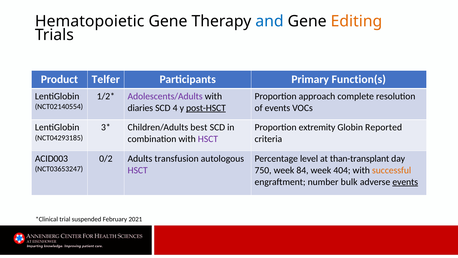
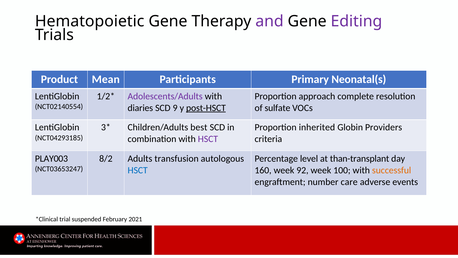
and colour: blue -> purple
Editing colour: orange -> purple
Telfer: Telfer -> Mean
Function(s: Function(s -> Neonatal(s
4: 4 -> 9
of events: events -> sulfate
extremity: extremity -> inherited
Reported: Reported -> Providers
ACID003: ACID003 -> PLAY003
0/2: 0/2 -> 8/2
HSCT at (138, 170) colour: purple -> blue
750: 750 -> 160
84: 84 -> 92
404: 404 -> 100
bulk: bulk -> care
events at (405, 182) underline: present -> none
